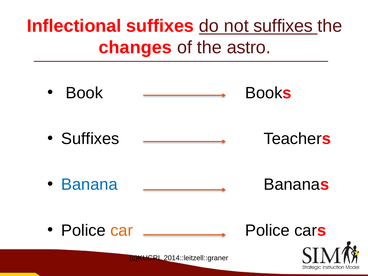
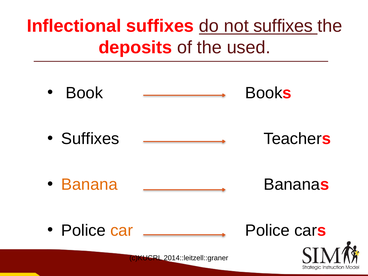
changes: changes -> deposits
astro: astro -> used
Banana colour: blue -> orange
